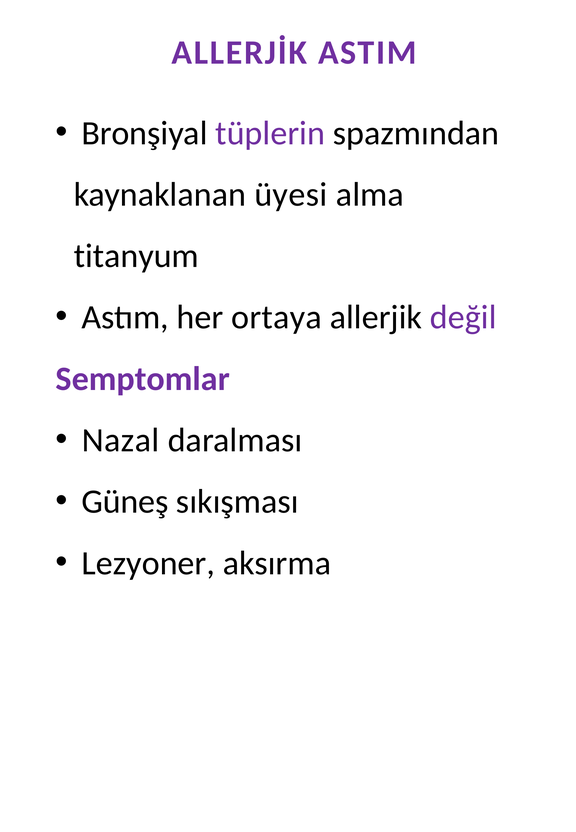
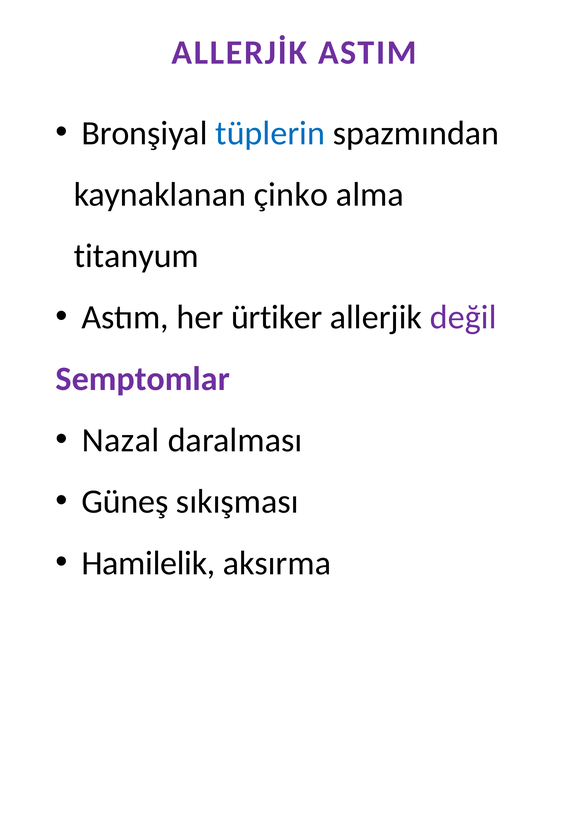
tüplerin colour: purple -> blue
üyesi: üyesi -> çinko
ortaya: ortaya -> ürtiker
Lezyoner: Lezyoner -> Hamilelik
